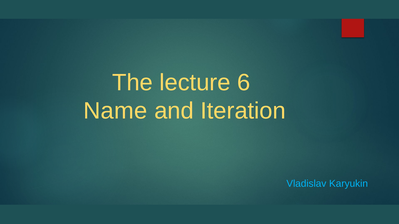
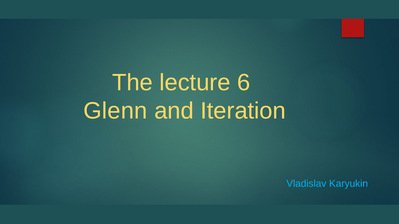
Name: Name -> Glenn
